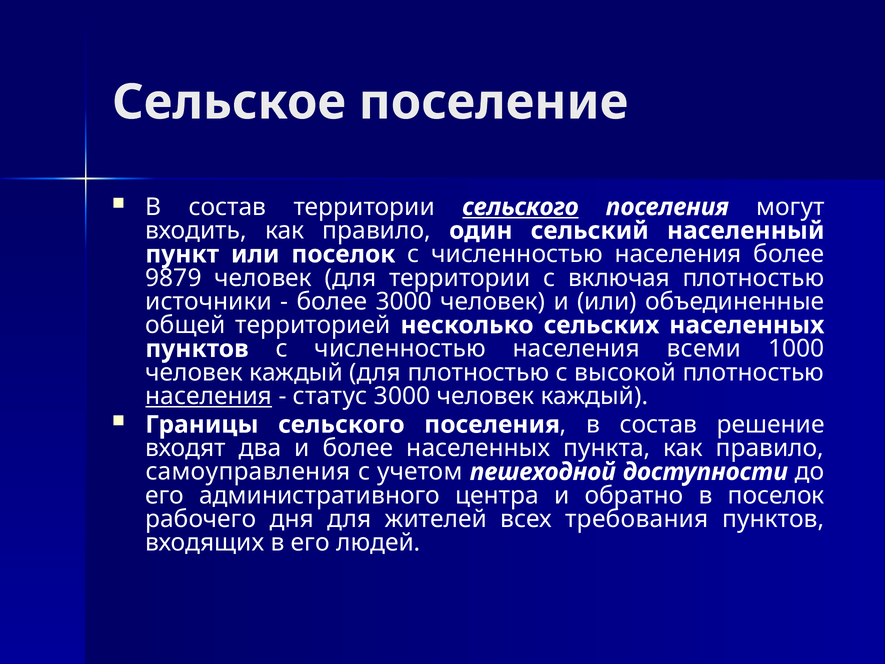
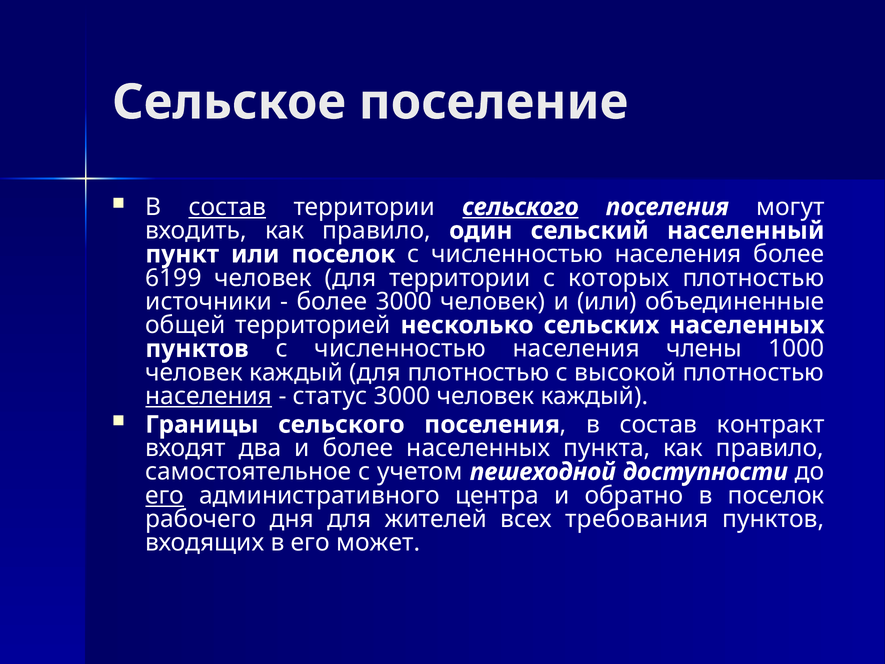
состав at (227, 207) underline: none -> present
9879: 9879 -> 6199
включая: включая -> которых
всеми: всеми -> члены
решение: решение -> контракт
самоуправления: самоуправления -> самостоятельное
его at (165, 495) underline: none -> present
людей: людей -> может
